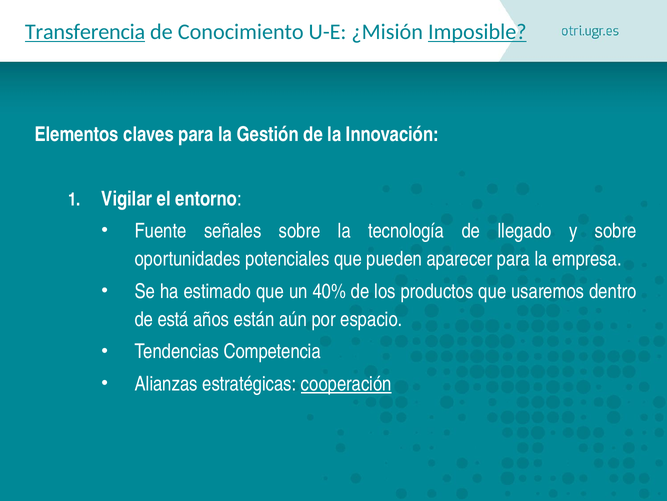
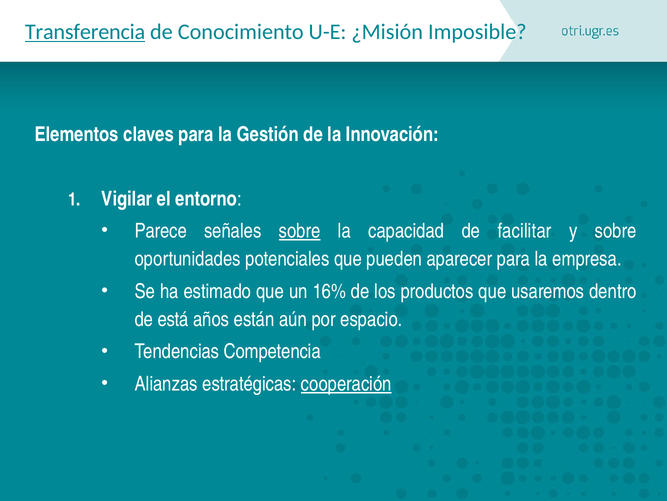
Imposible underline: present -> none
Fuente: Fuente -> Parece
sobre at (300, 231) underline: none -> present
tecnología: tecnología -> capacidad
llegado: llegado -> facilitar
40%: 40% -> 16%
